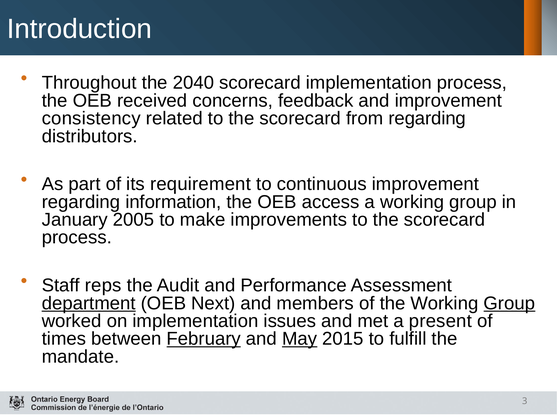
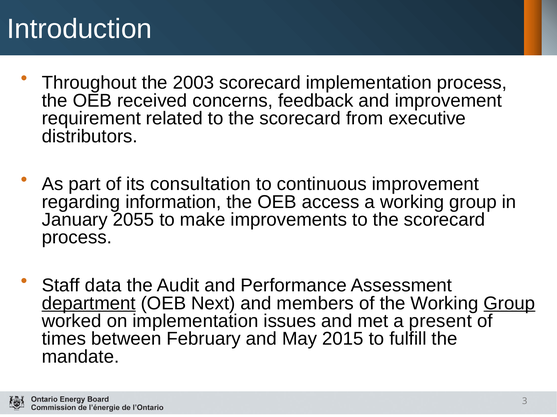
2040: 2040 -> 2003
consistency: consistency -> requirement
from regarding: regarding -> executive
requirement: requirement -> consultation
2005: 2005 -> 2055
reps: reps -> data
February underline: present -> none
May underline: present -> none
